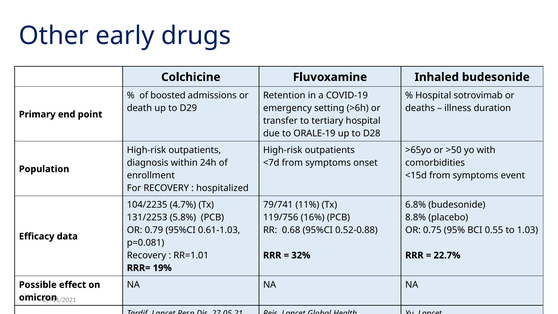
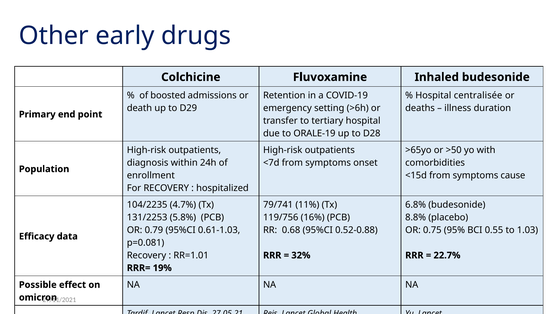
sotrovimab: sotrovimab -> centralisée
event: event -> cause
